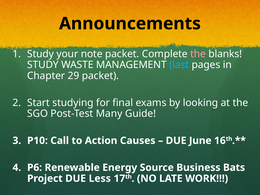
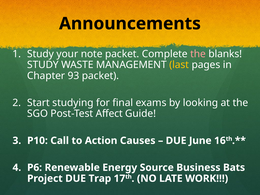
last colour: light blue -> yellow
29: 29 -> 93
Many: Many -> Affect
Less: Less -> Trap
